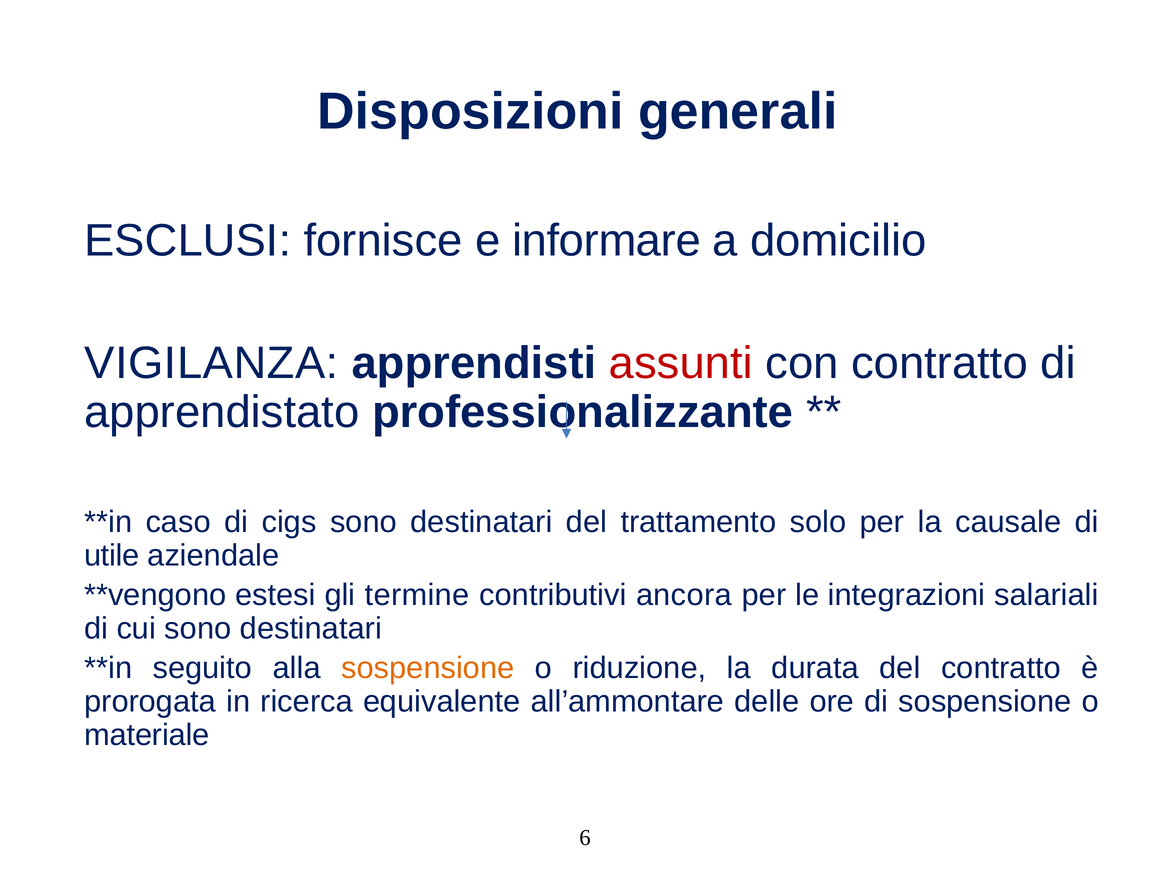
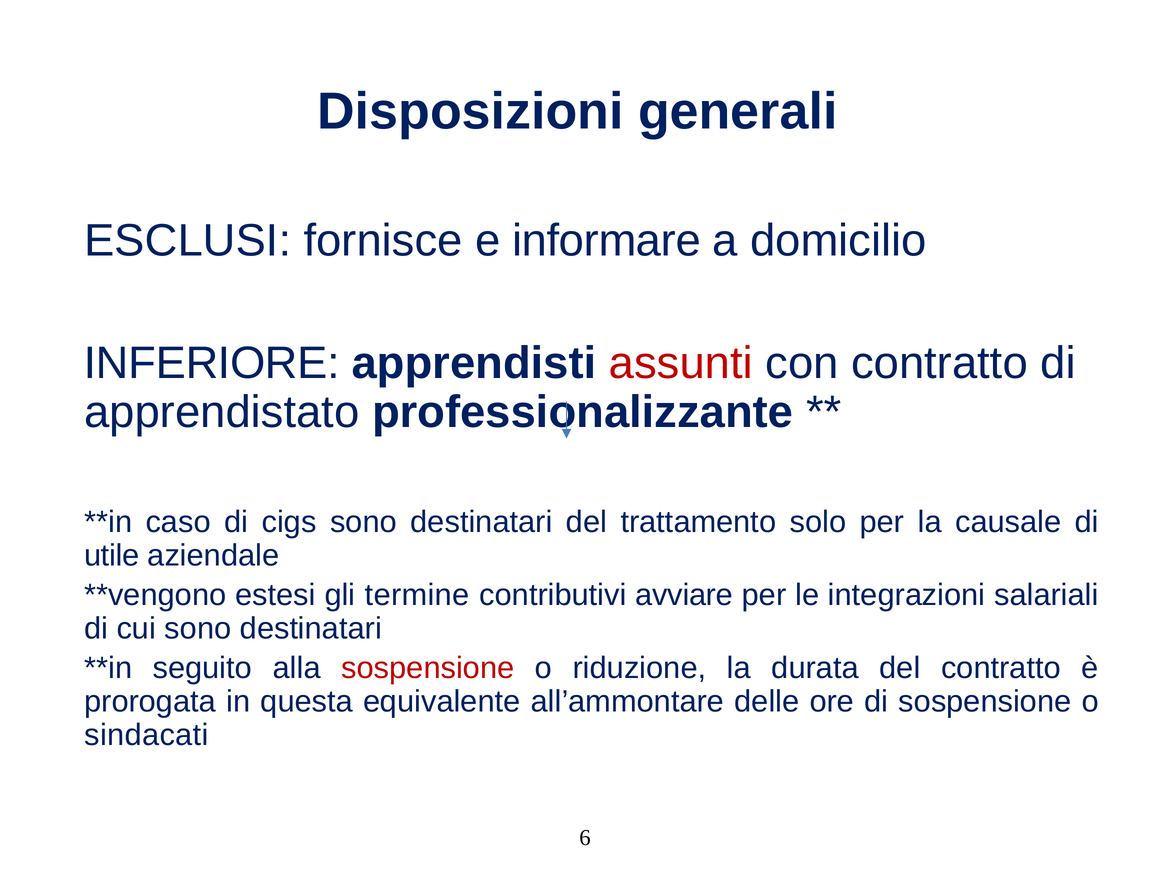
VIGILANZA: VIGILANZA -> INFERIORE
ancora: ancora -> avviare
sospensione at (428, 669) colour: orange -> red
ricerca: ricerca -> questa
materiale: materiale -> sindacati
